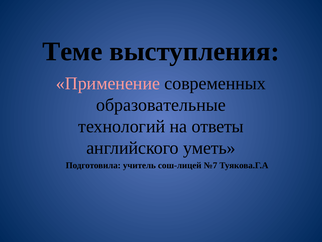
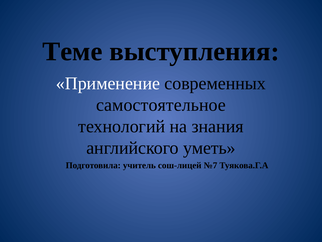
Применение colour: pink -> white
образовательные: образовательные -> самостоятельное
ответы: ответы -> знания
